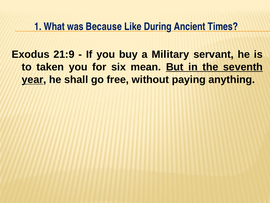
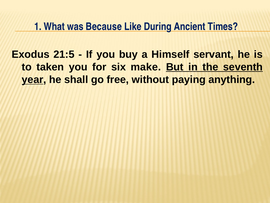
21:9: 21:9 -> 21:5
Military: Military -> Himself
mean: mean -> make
